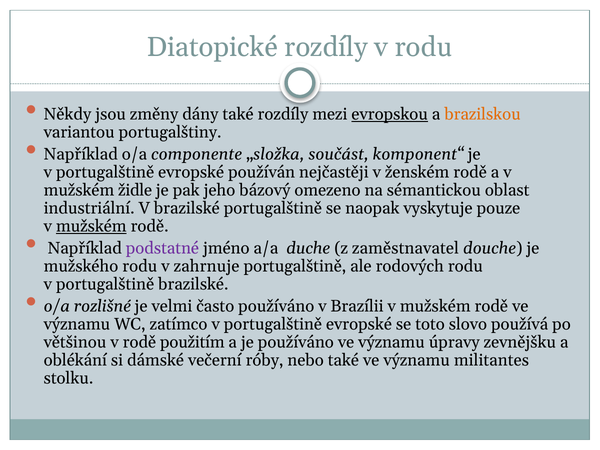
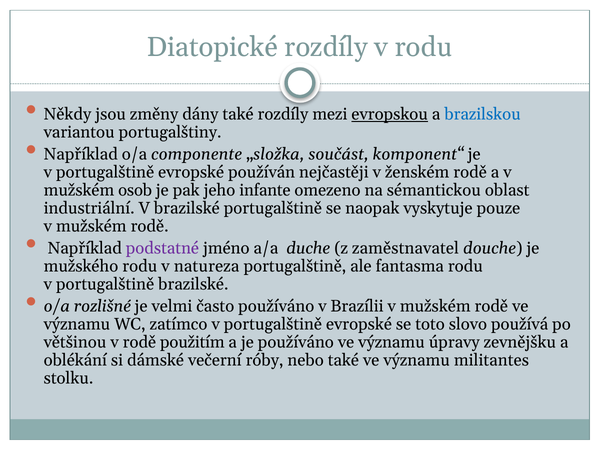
brazilskou colour: orange -> blue
židle: židle -> osob
bázový: bázový -> infante
mužském at (91, 226) underline: present -> none
zahrnuje: zahrnuje -> natureza
rodových: rodových -> fantasma
